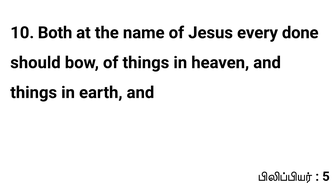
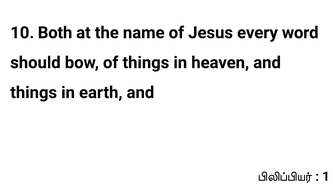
done: done -> word
5: 5 -> 1
